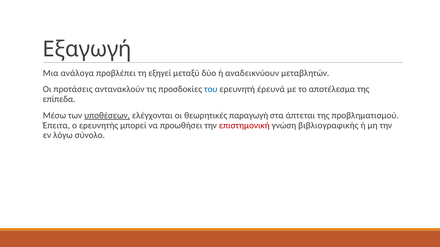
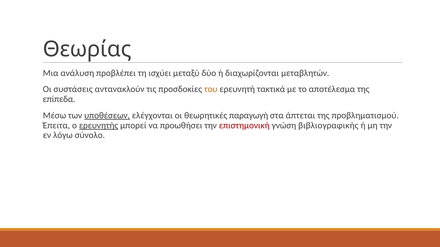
Εξαγωγή: Εξαγωγή -> Θεωρίας
ανάλογα: ανάλογα -> ανάλυση
εξηγεί: εξηγεί -> ισχύει
αναδεικνύουν: αναδεικνύουν -> διαχωρίζονται
προτάσεις: προτάσεις -> συστάσεις
του colour: blue -> orange
έρευνά: έρευνά -> τακτικά
ερευνητής underline: none -> present
